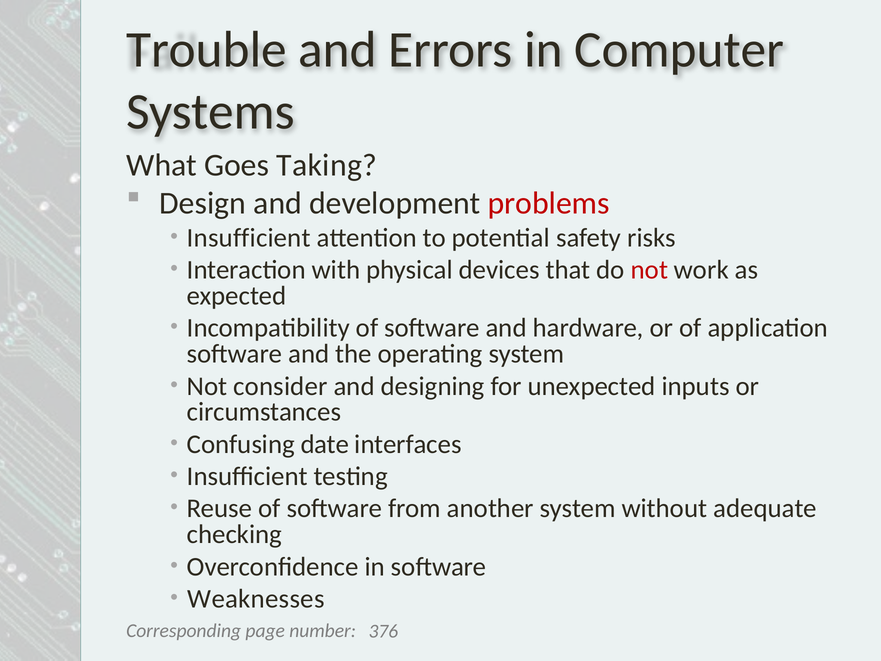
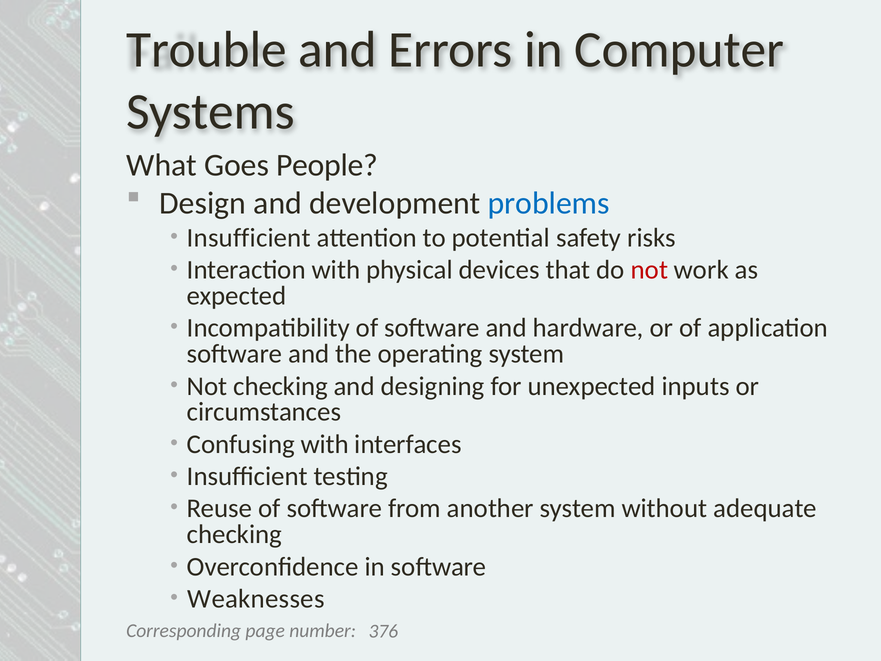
Taking: Taking -> People
problems colour: red -> blue
Not consider: consider -> checking
Confusing date: date -> with
